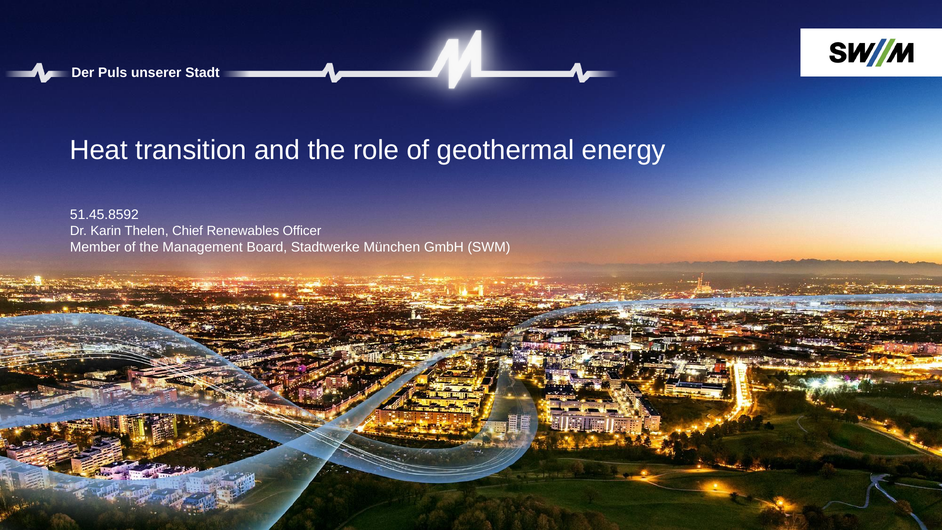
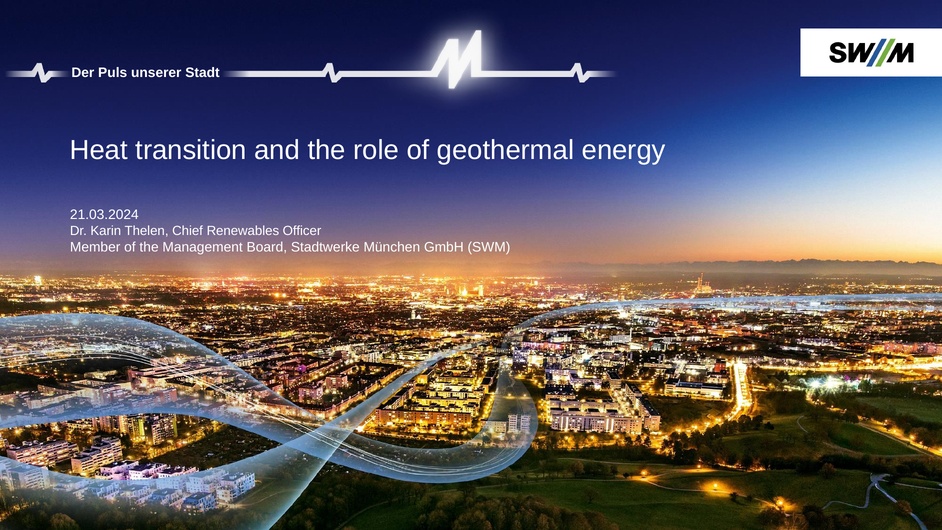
51.45.8592: 51.45.8592 -> 21.03.2024
